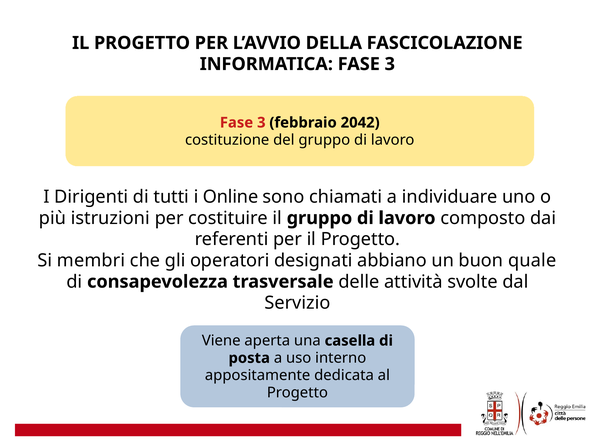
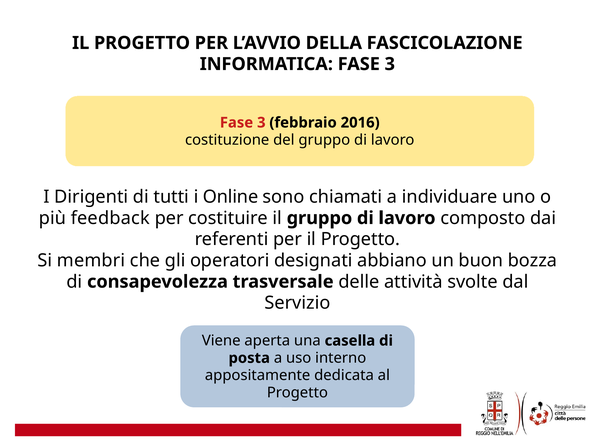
2042: 2042 -> 2016
istruzioni: istruzioni -> feedback
quale: quale -> bozza
